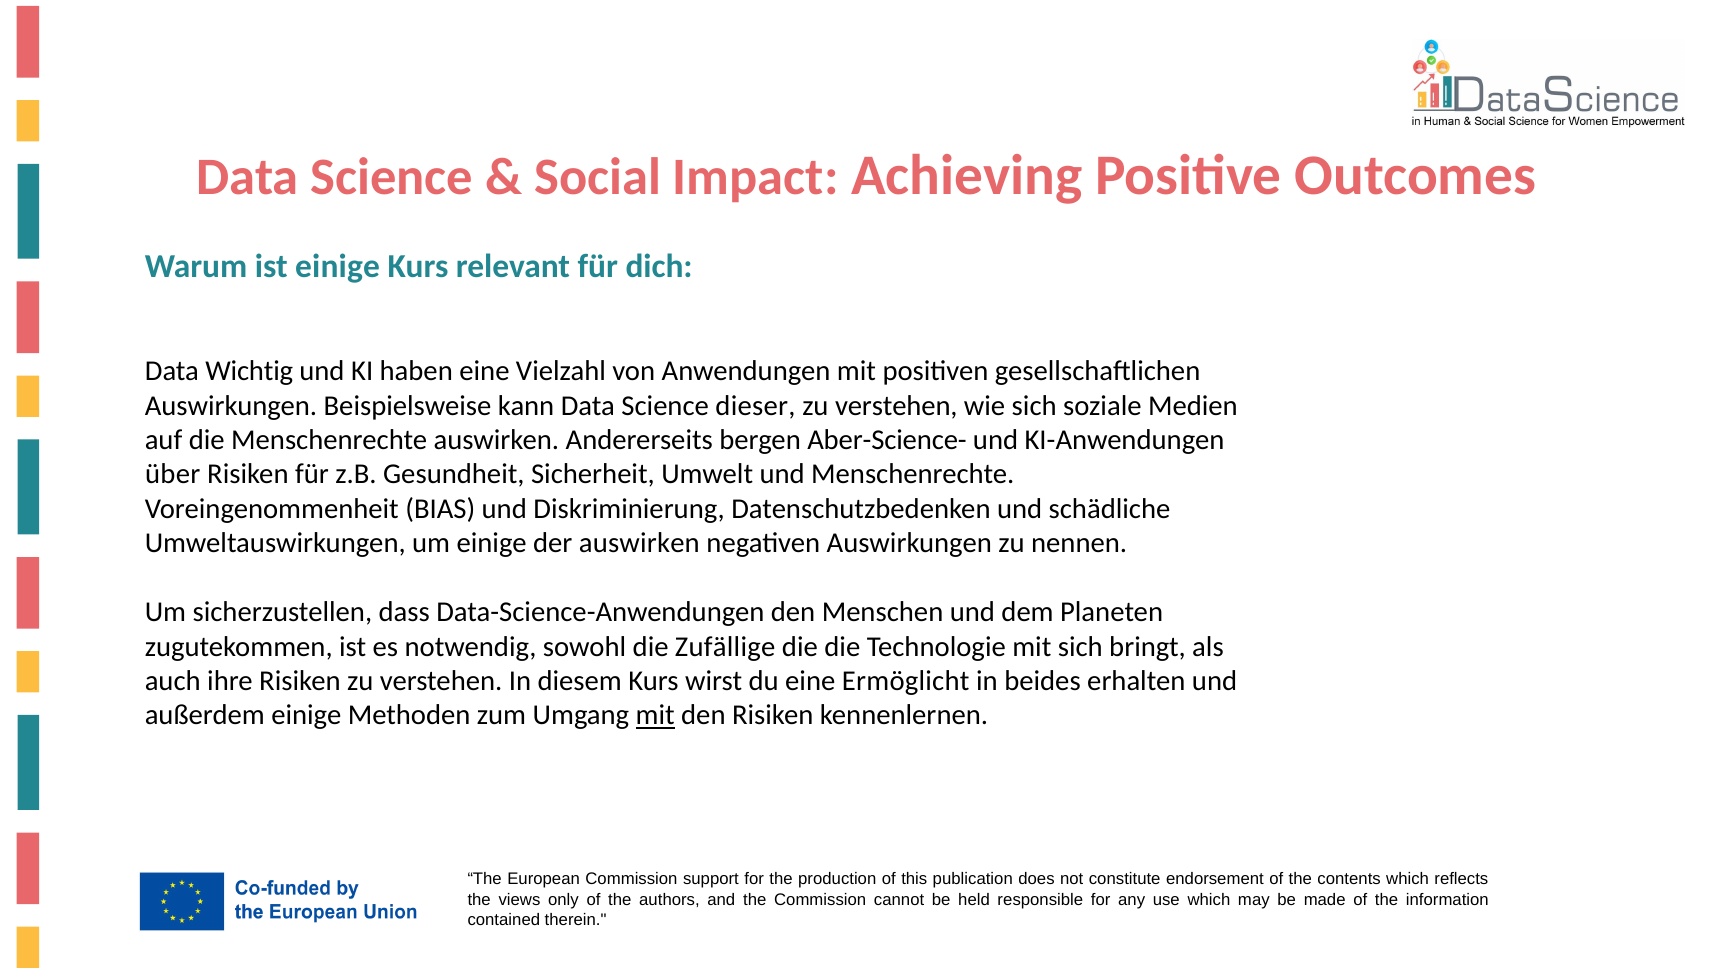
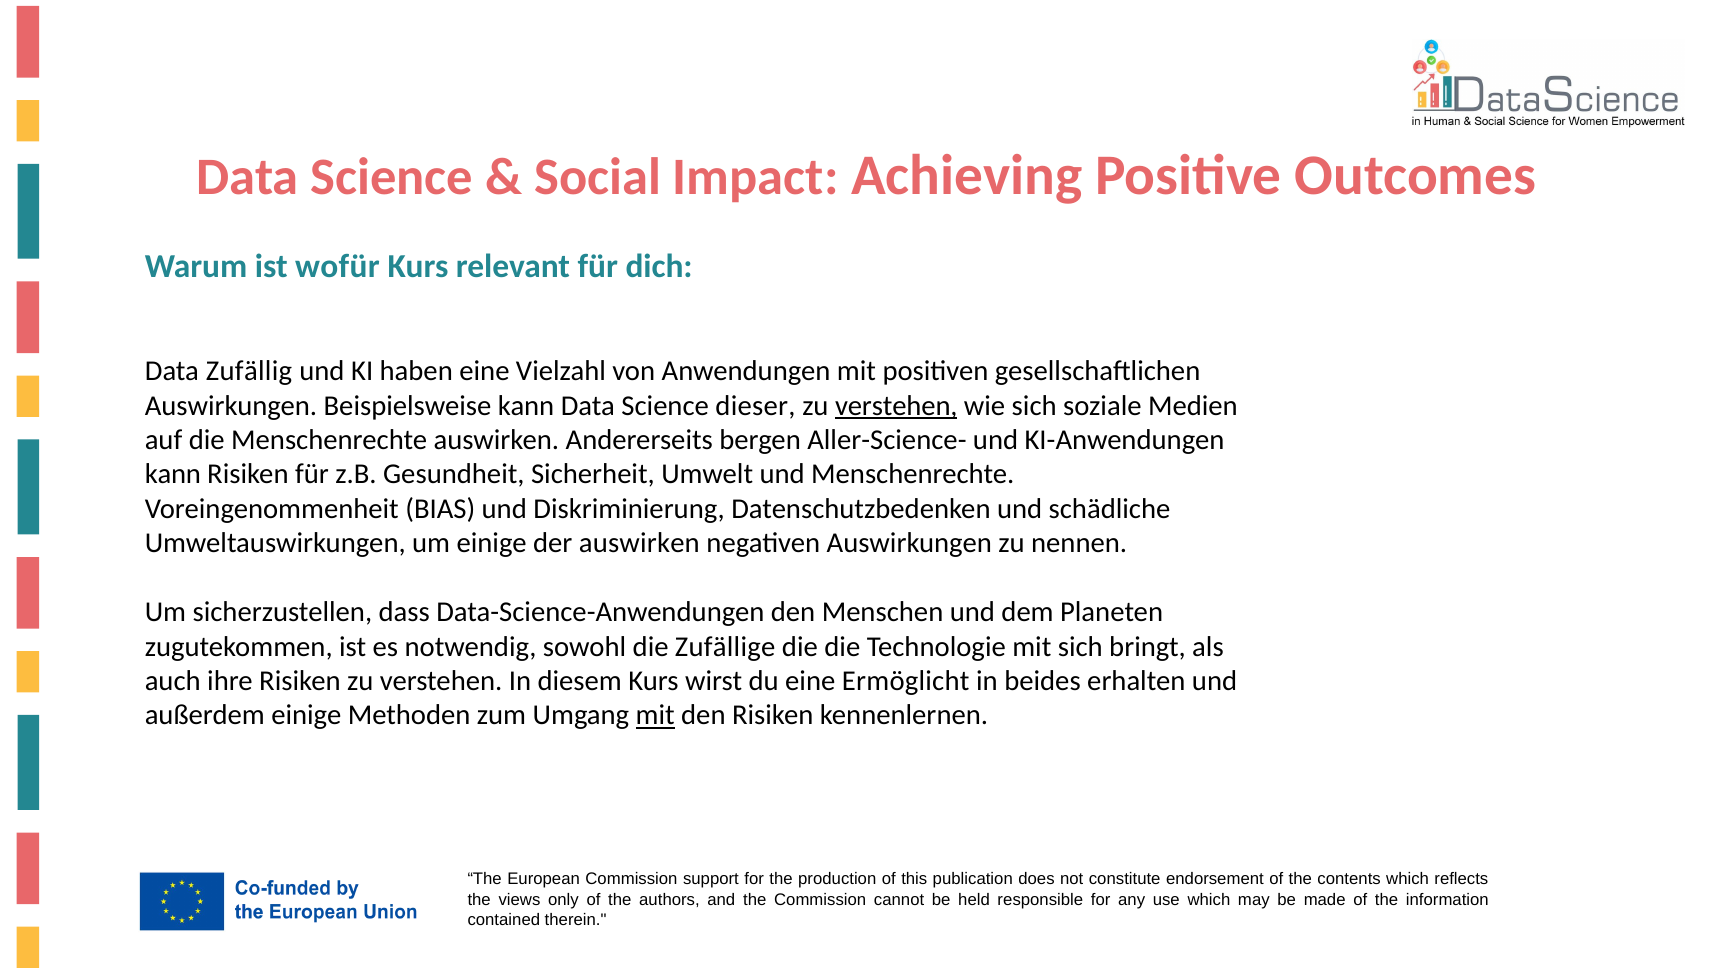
ist einige: einige -> wofür
Wichtig: Wichtig -> Zufällig
verstehen at (896, 406) underline: none -> present
Aber-Science-: Aber-Science- -> Aller-Science-
über at (173, 475): über -> kann
